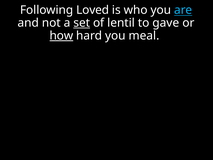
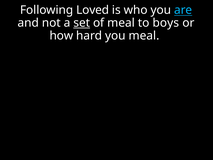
of lentil: lentil -> meal
gave: gave -> boys
how underline: present -> none
